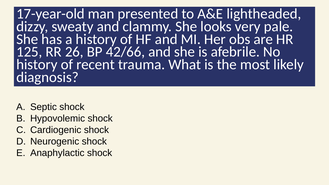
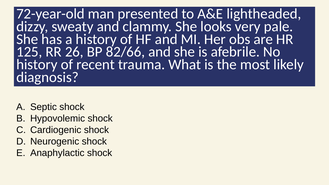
17-year-old: 17-year-old -> 72-year-old
42/66: 42/66 -> 82/66
